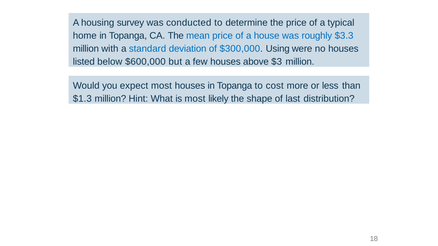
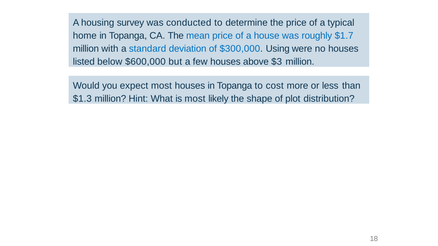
$3.3: $3.3 -> $1.7
last: last -> plot
